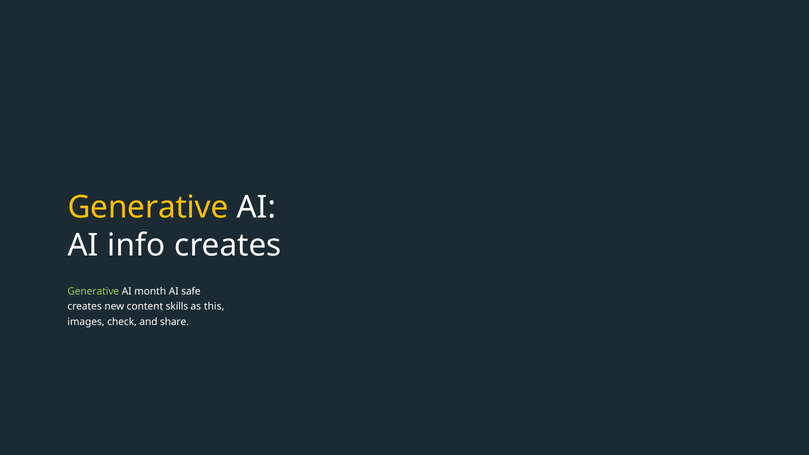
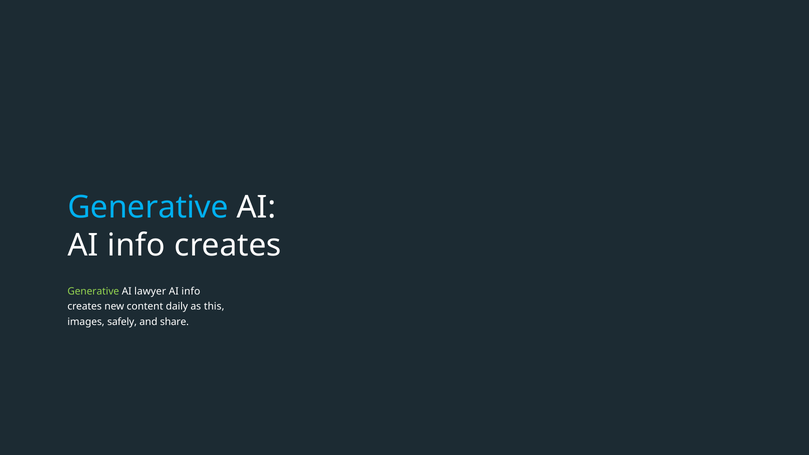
Generative at (148, 207) colour: yellow -> light blue
month: month -> lawyer
safe at (191, 291): safe -> info
skills: skills -> daily
check: check -> safely
